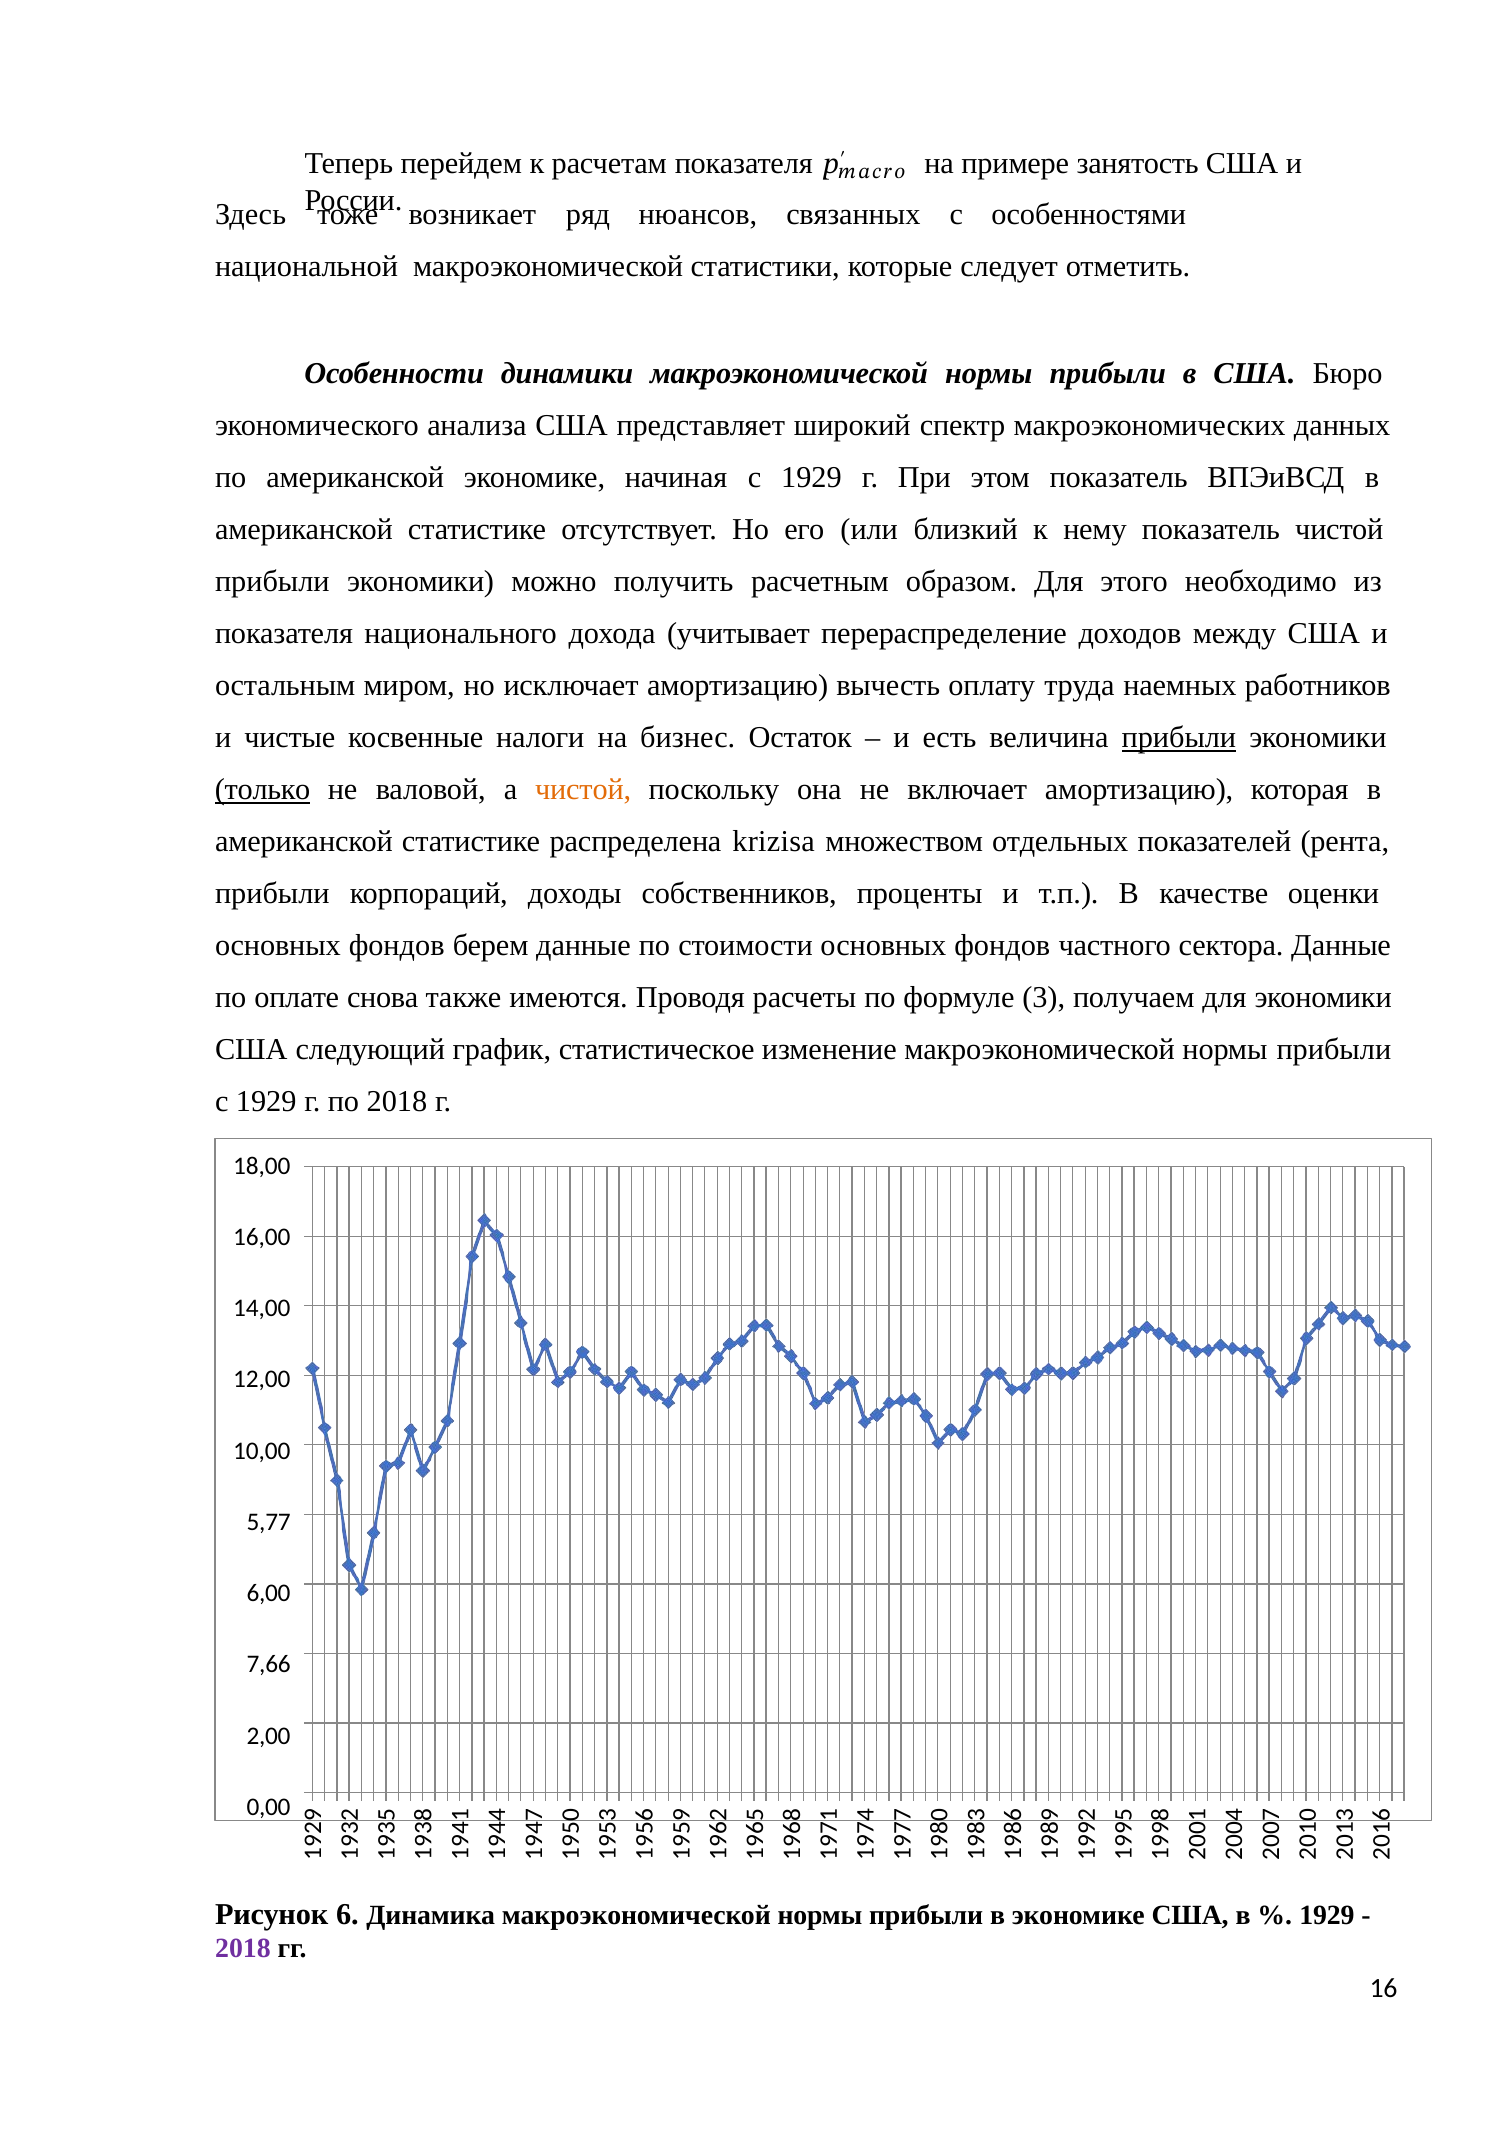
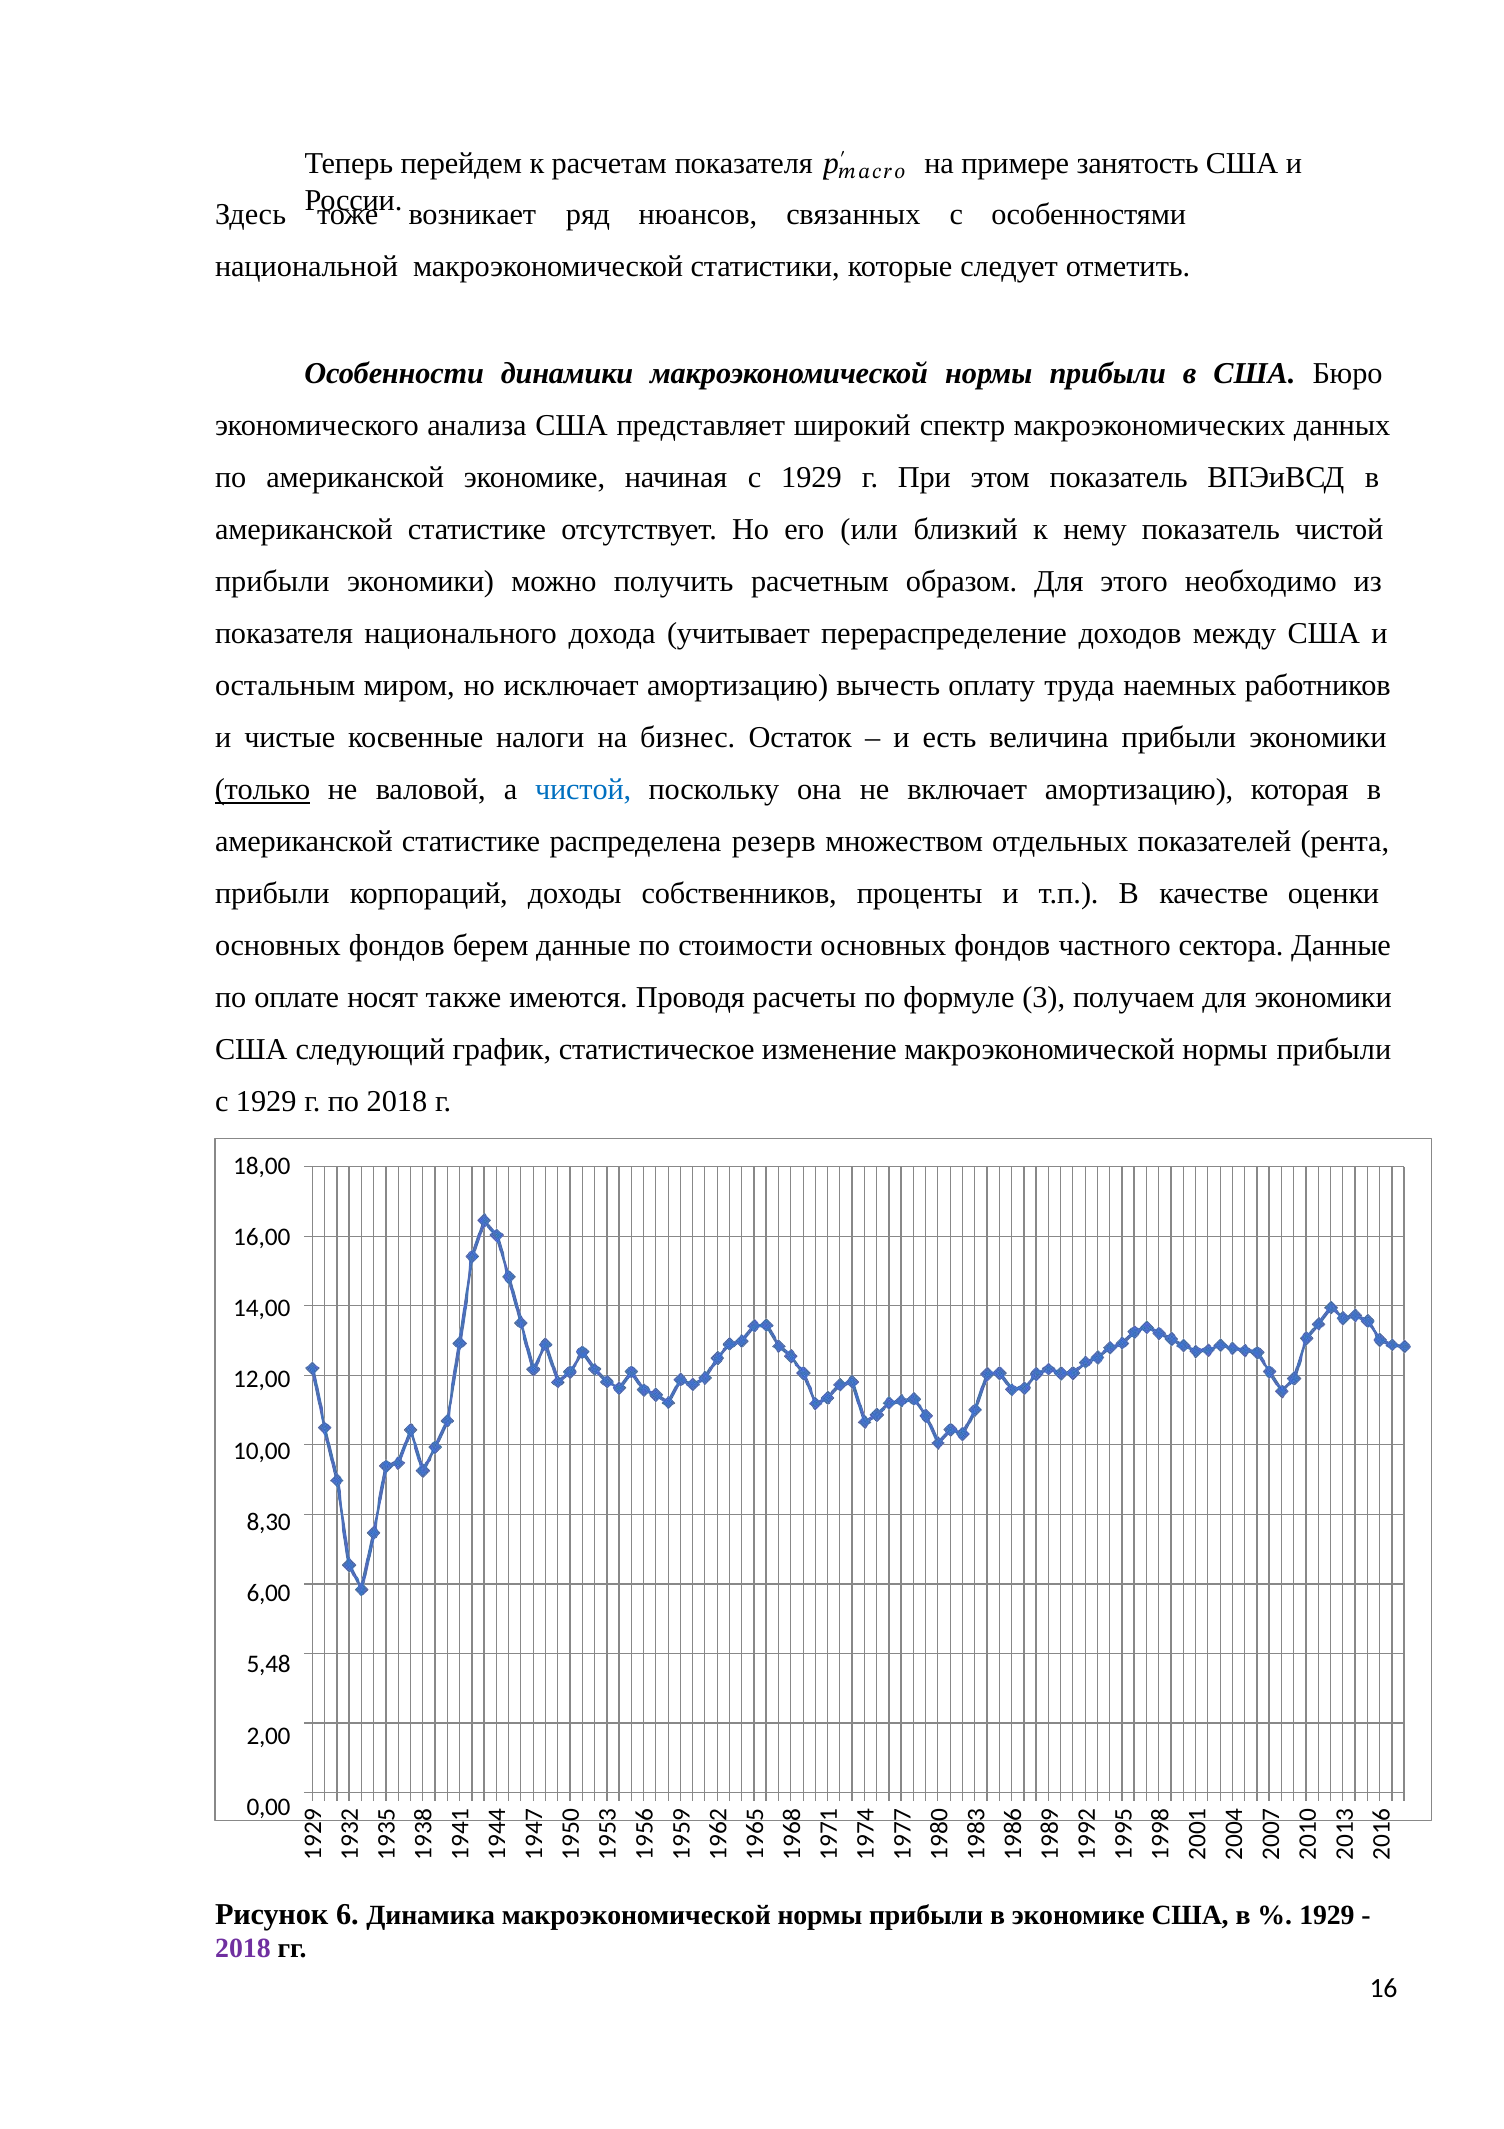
прибыли at (1179, 737) underline: present -> none
чистой at (583, 789) colour: orange -> blue
krizisa: krizisa -> резерв
снова: снова -> носят
5,77: 5,77 -> 8,30
7,66: 7,66 -> 5,48
